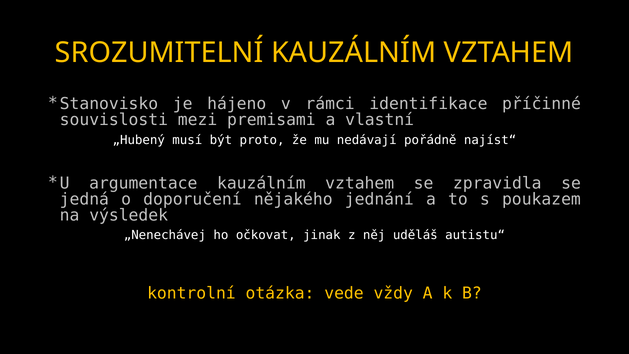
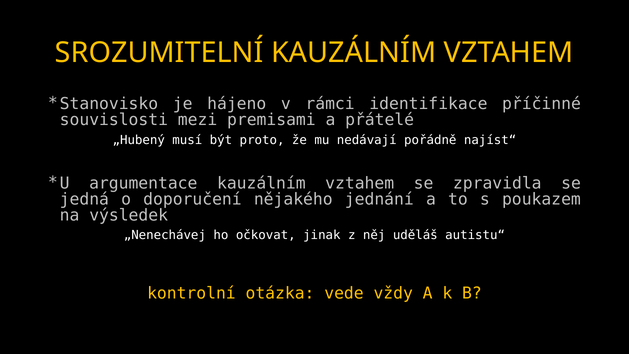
vlastní: vlastní -> přátelé
